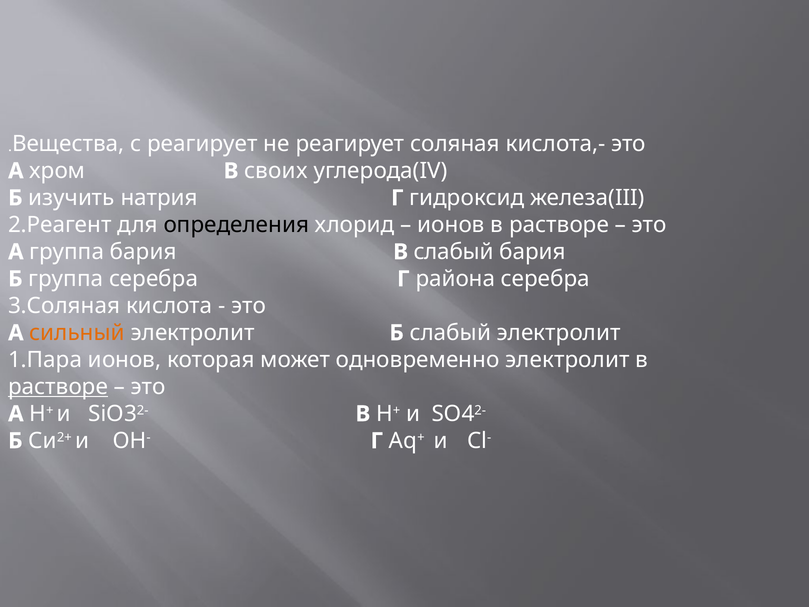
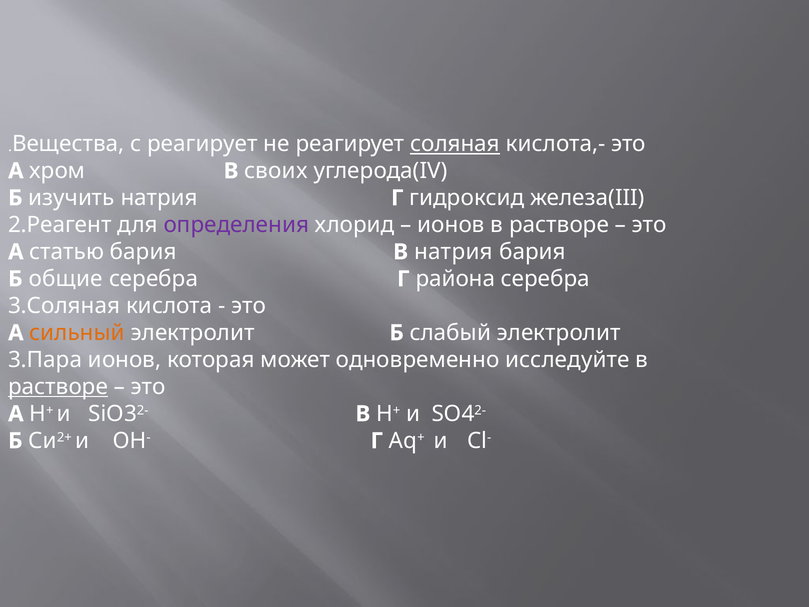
соляная underline: none -> present
определения colour: black -> purple
А группа: группа -> статью
В слабый: слабый -> натрия
Б группа: группа -> общие
1.Пара: 1.Пара -> 3.Пара
одновременно электролит: электролит -> исследуйте
